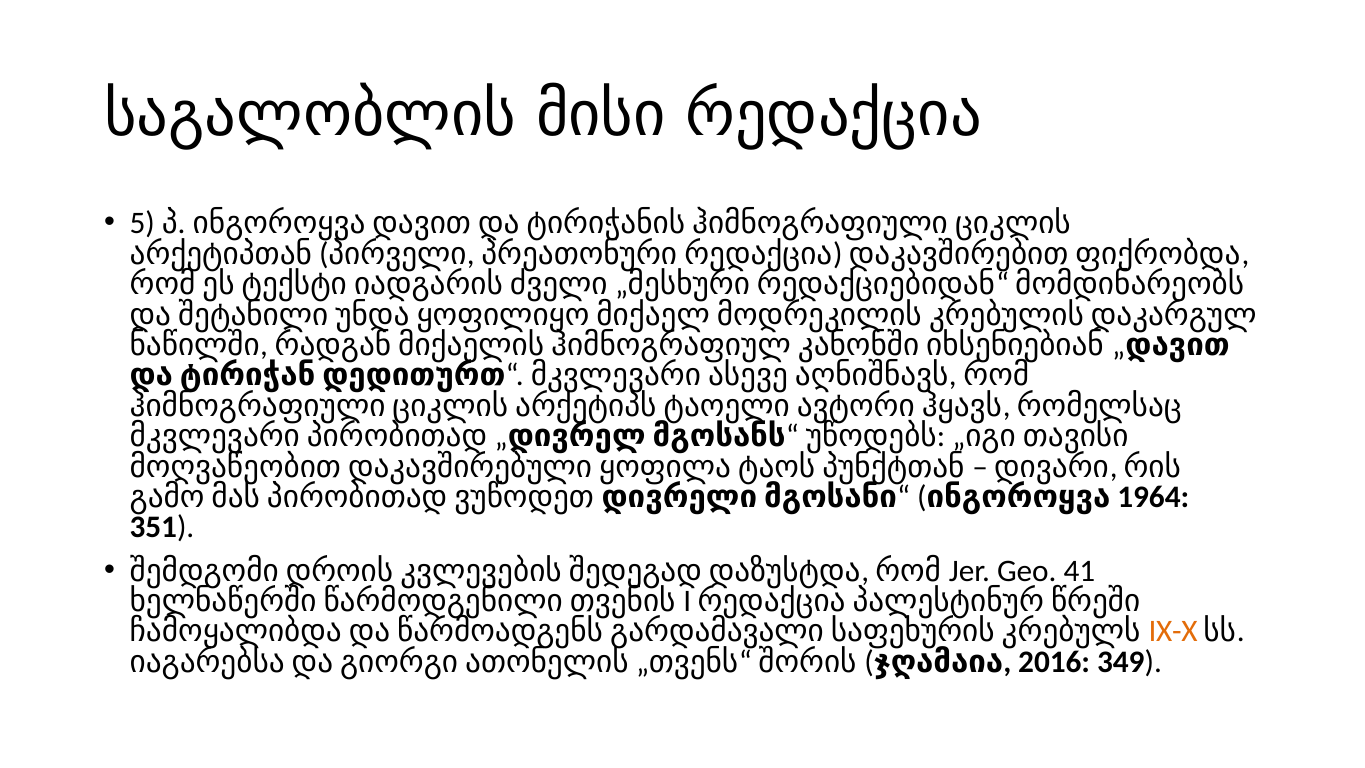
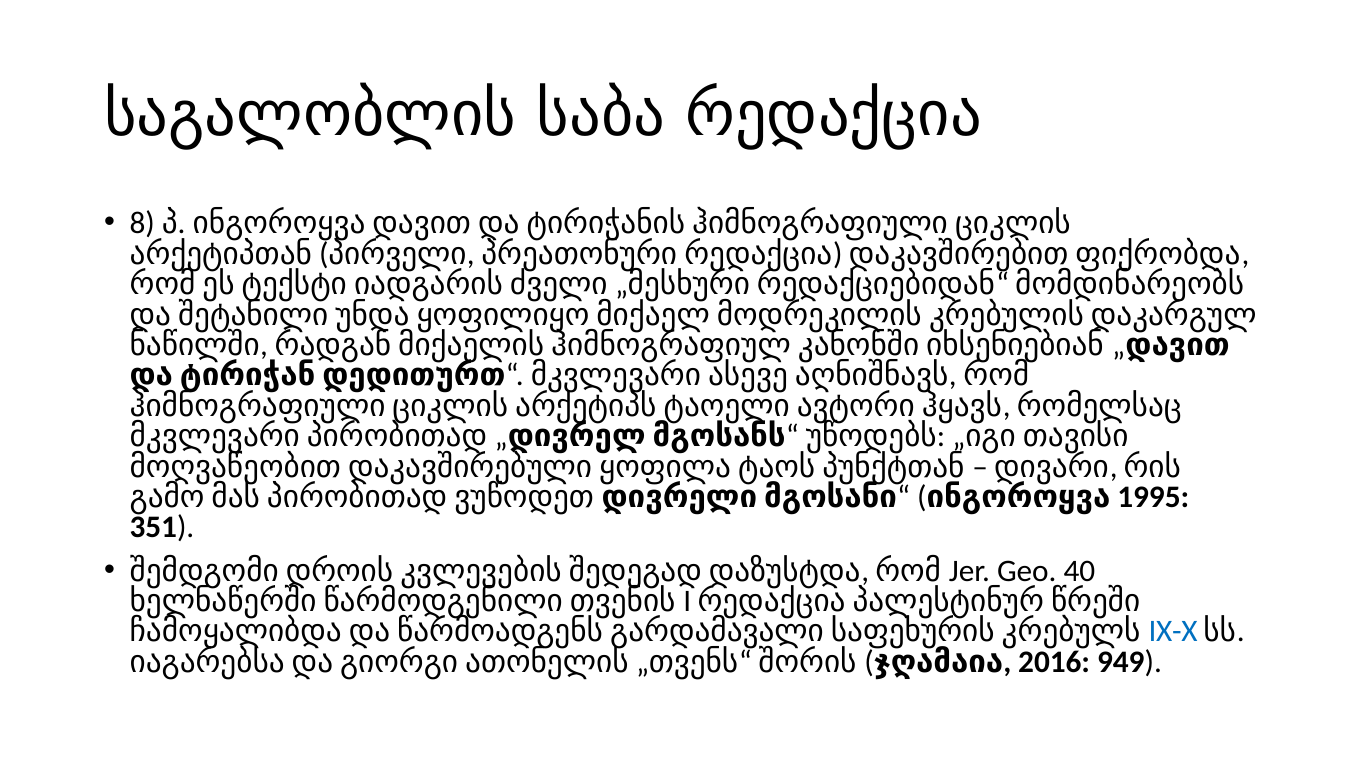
მისი: მისი -> საბა
5: 5 -> 8
1964: 1964 -> 1995
41: 41 -> 40
IX-X colour: orange -> blue
349: 349 -> 949
